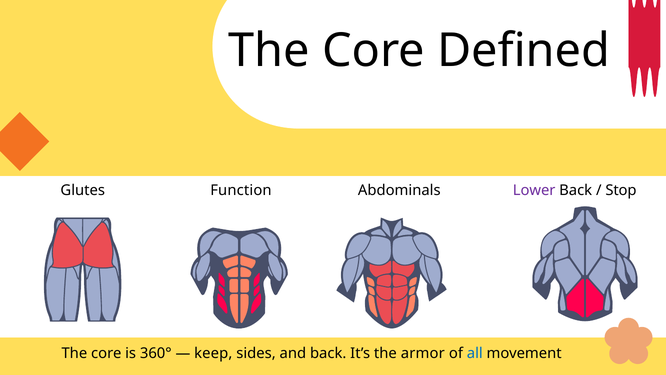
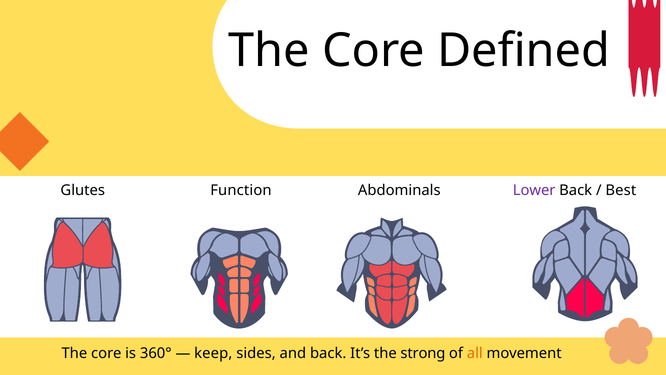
Stop: Stop -> Best
armor: armor -> strong
all colour: blue -> orange
